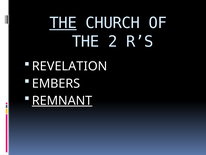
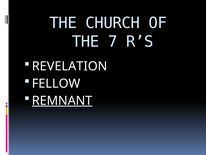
THE at (63, 23) underline: present -> none
2: 2 -> 7
EMBERS: EMBERS -> FELLOW
